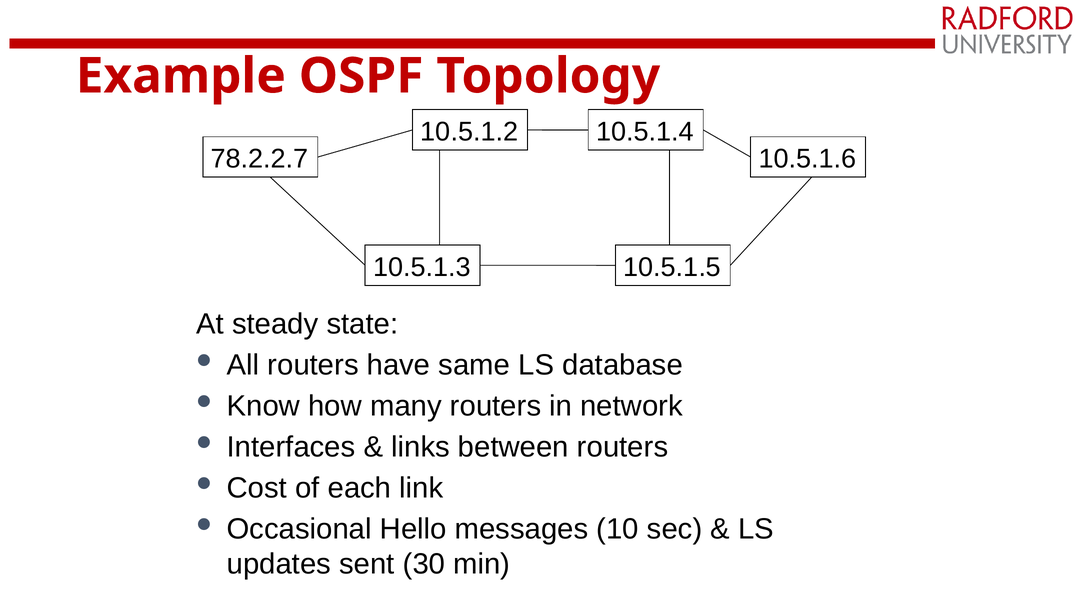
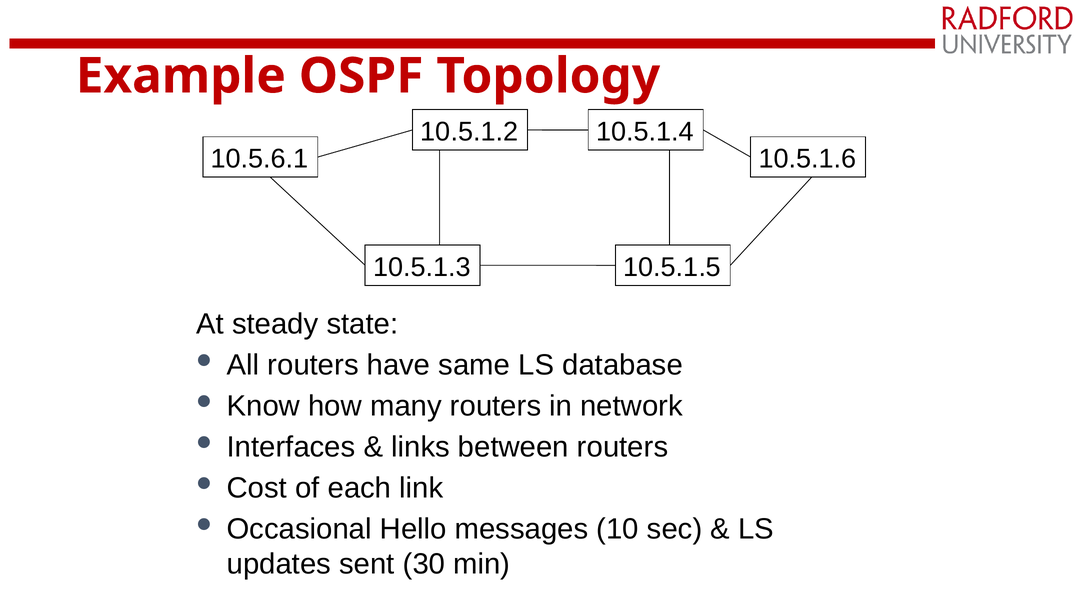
78.2.2.7: 78.2.2.7 -> 10.5.6.1
